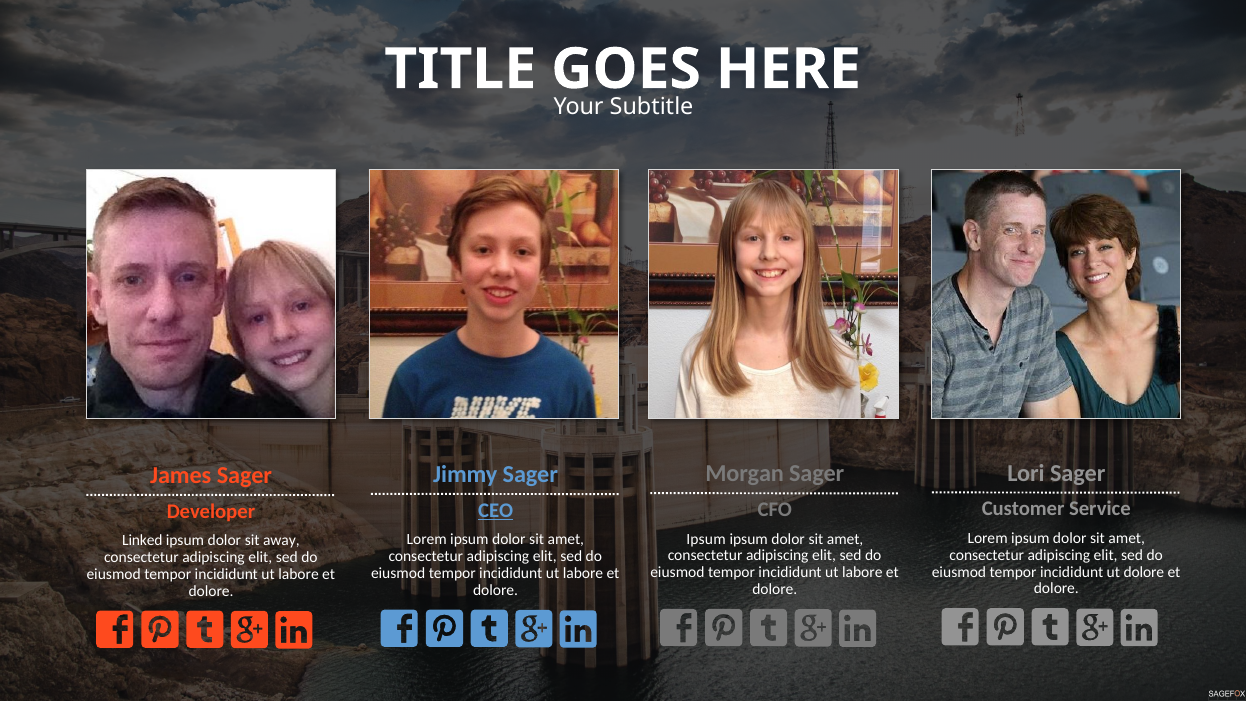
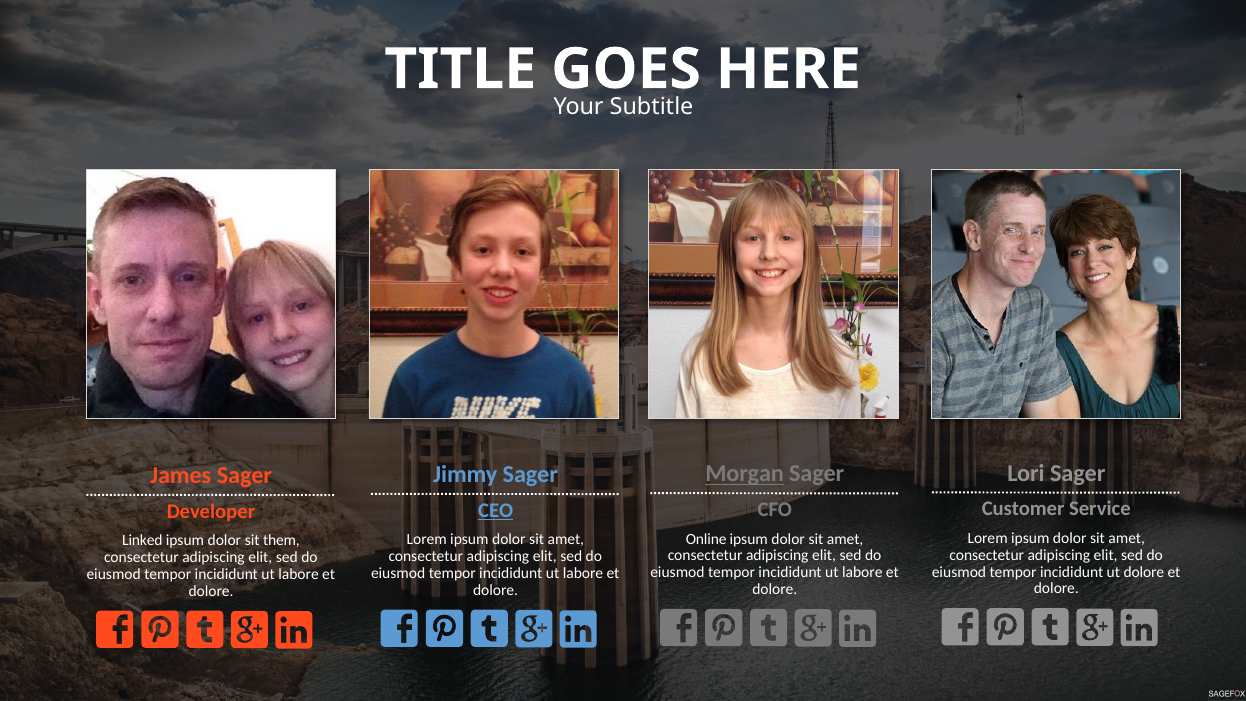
Morgan underline: none -> present
Ipsum at (706, 539): Ipsum -> Online
away: away -> them
